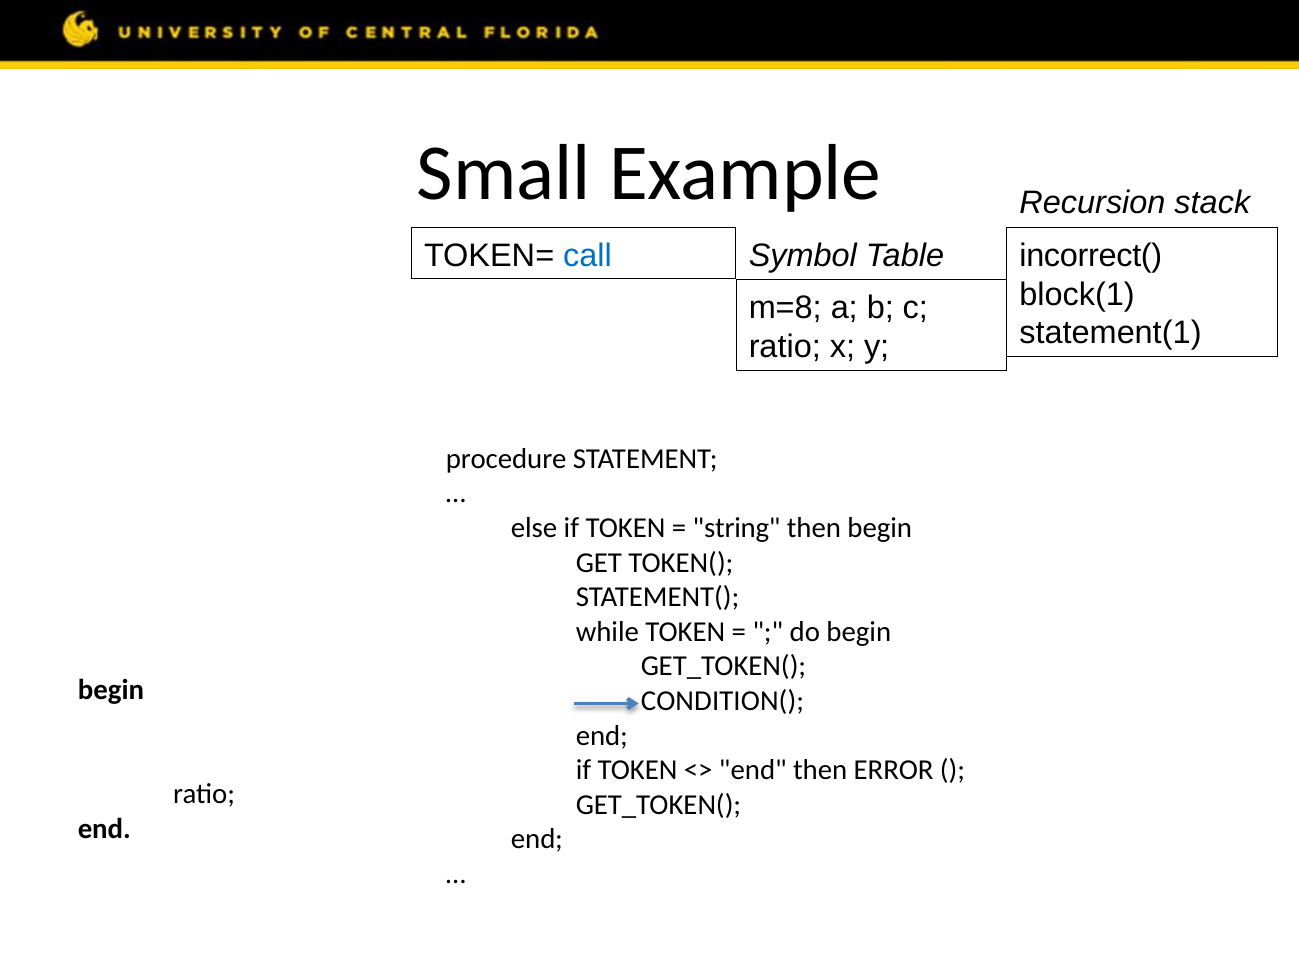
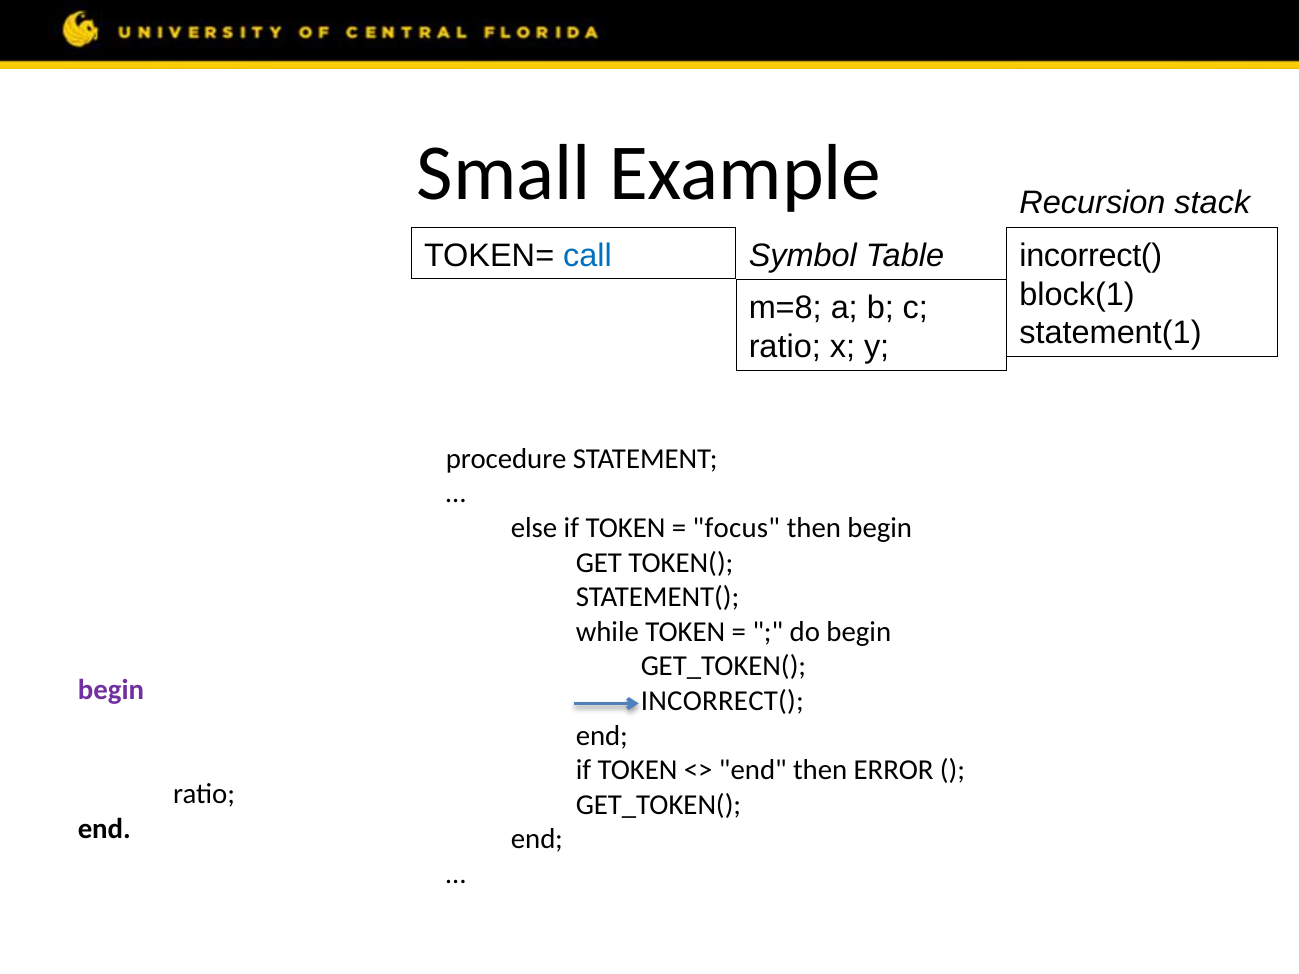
string: string -> focus
begin at (111, 690) colour: black -> purple
CONDITION( at (722, 701): CONDITION( -> INCORRECT(
